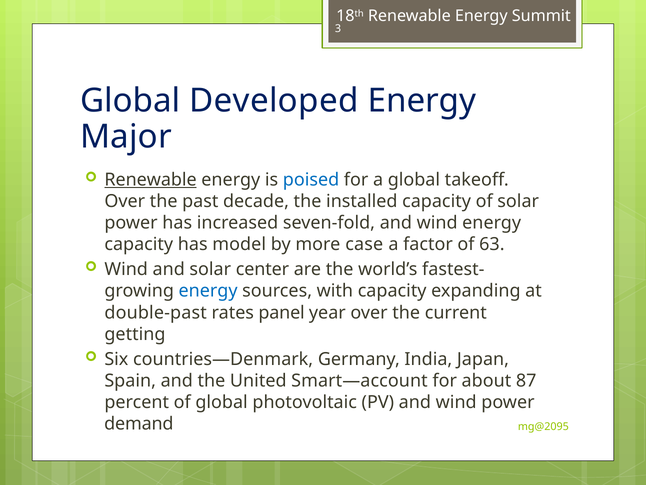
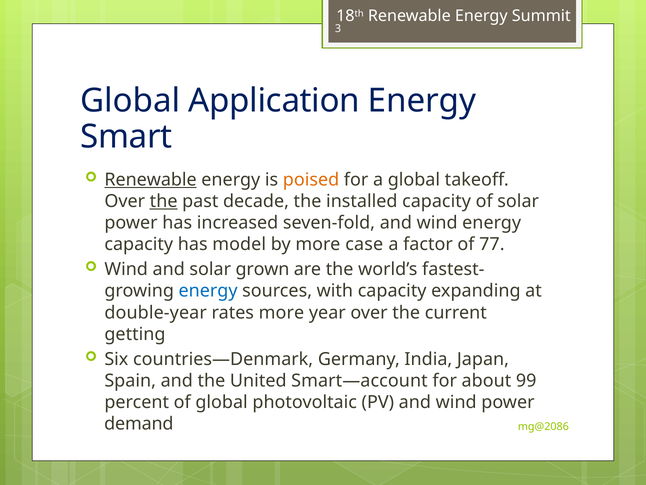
Developed: Developed -> Application
Major: Major -> Smart
poised colour: blue -> orange
the at (164, 201) underline: none -> present
63: 63 -> 77
center: center -> grown
double-past: double-past -> double-year
rates panel: panel -> more
87: 87 -> 99
mg@2095: mg@2095 -> mg@2086
